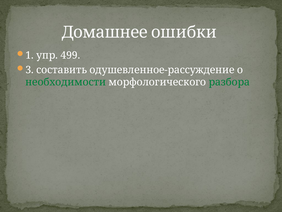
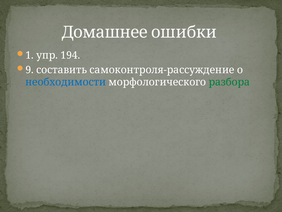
499: 499 -> 194
3: 3 -> 9
одушевленное-рассуждение: одушевленное-рассуждение -> самоконтроля-рассуждение
необходимости colour: green -> blue
